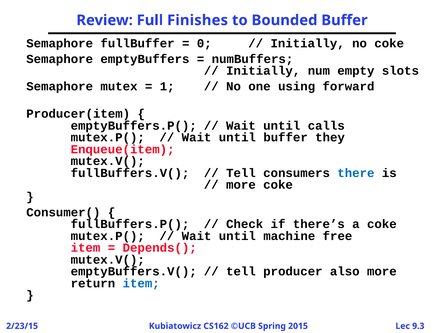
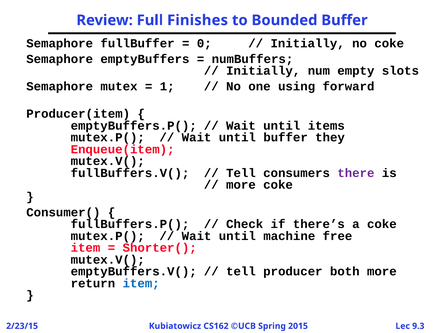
calls: calls -> items
there colour: blue -> purple
Depends(: Depends( -> Shorter(
also: also -> both
